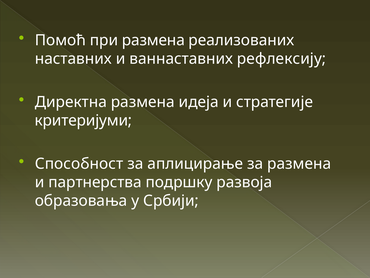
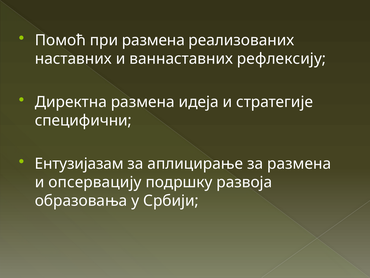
критеријуми: критеријуми -> специфични
Способност: Способност -> Ентузијазам
партнерства: партнерства -> опсервацију
